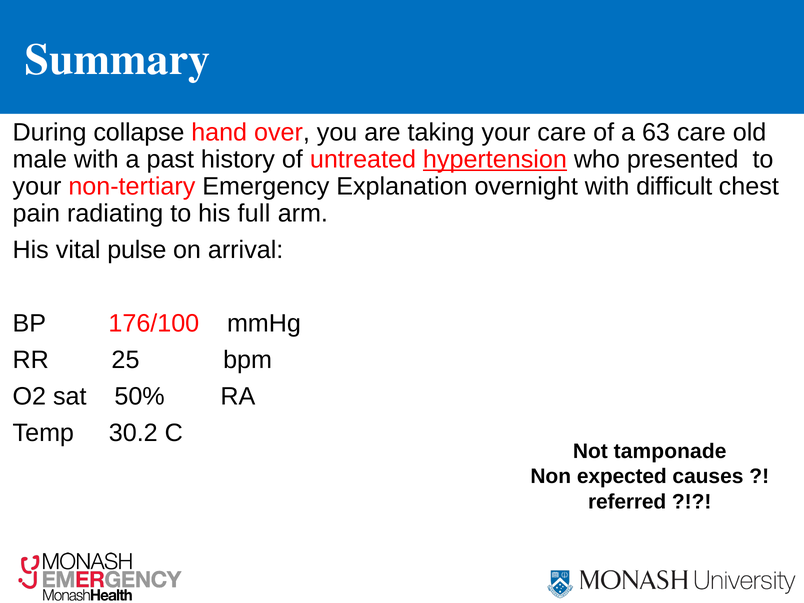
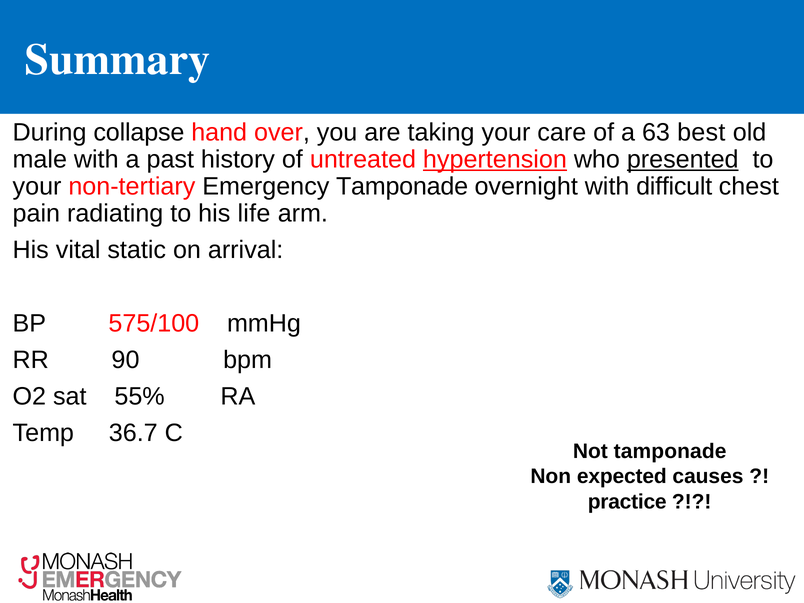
63 care: care -> best
presented underline: none -> present
Emergency Explanation: Explanation -> Tamponade
full: full -> life
pulse: pulse -> static
176/100: 176/100 -> 575/100
25: 25 -> 90
50%: 50% -> 55%
30.2: 30.2 -> 36.7
referred: referred -> practice
